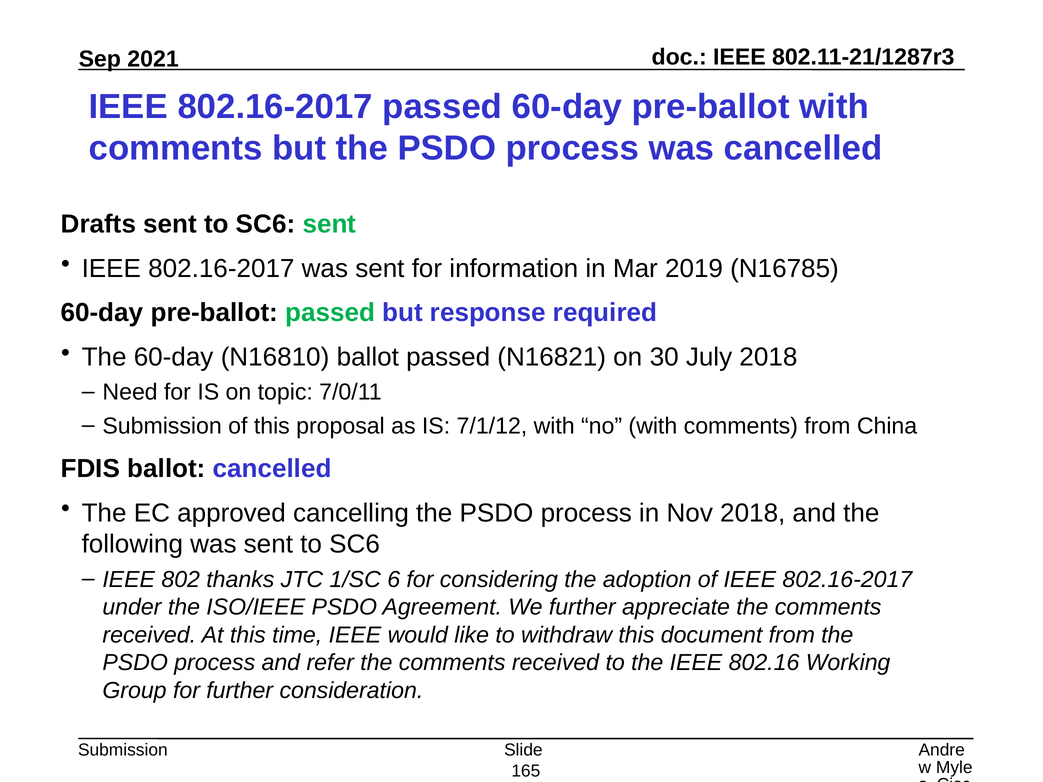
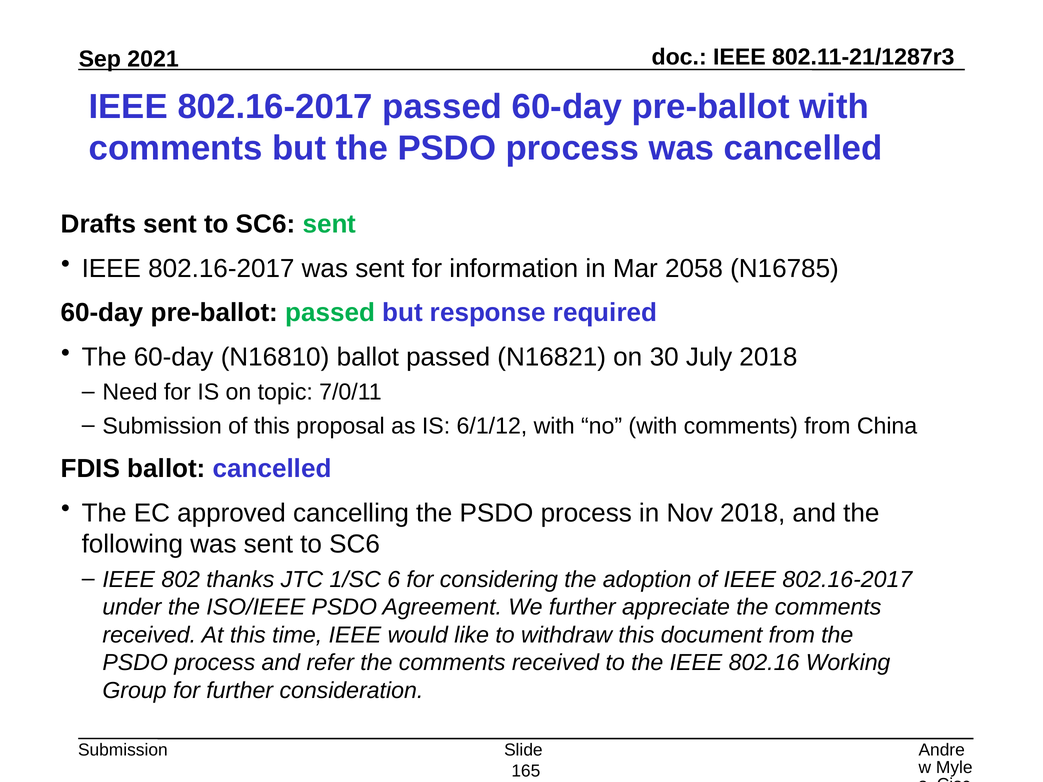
2019: 2019 -> 2058
7/1/12: 7/1/12 -> 6/1/12
